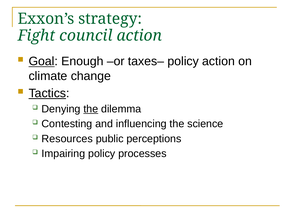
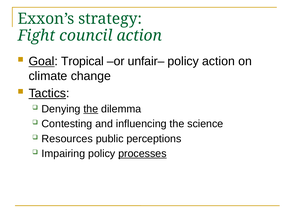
Enough: Enough -> Tropical
taxes–: taxes– -> unfair–
processes underline: none -> present
